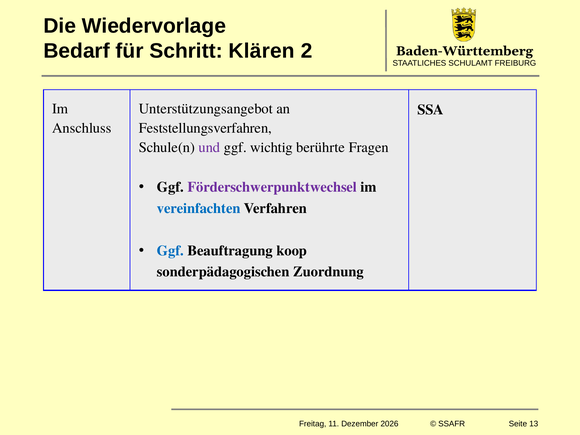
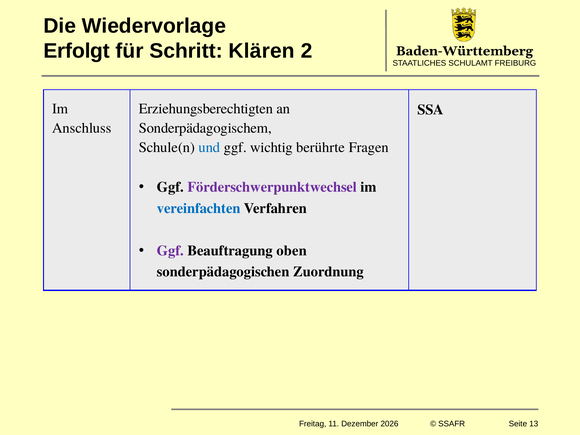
Bedarf: Bedarf -> Erfolgt
Unterstützungsangebot: Unterstützungsangebot -> Erziehungsberechtigten
Feststellungsverfahren: Feststellungsverfahren -> Sonderpädagogischem
und colour: purple -> blue
Ggf at (170, 251) colour: blue -> purple
koop: koop -> oben
